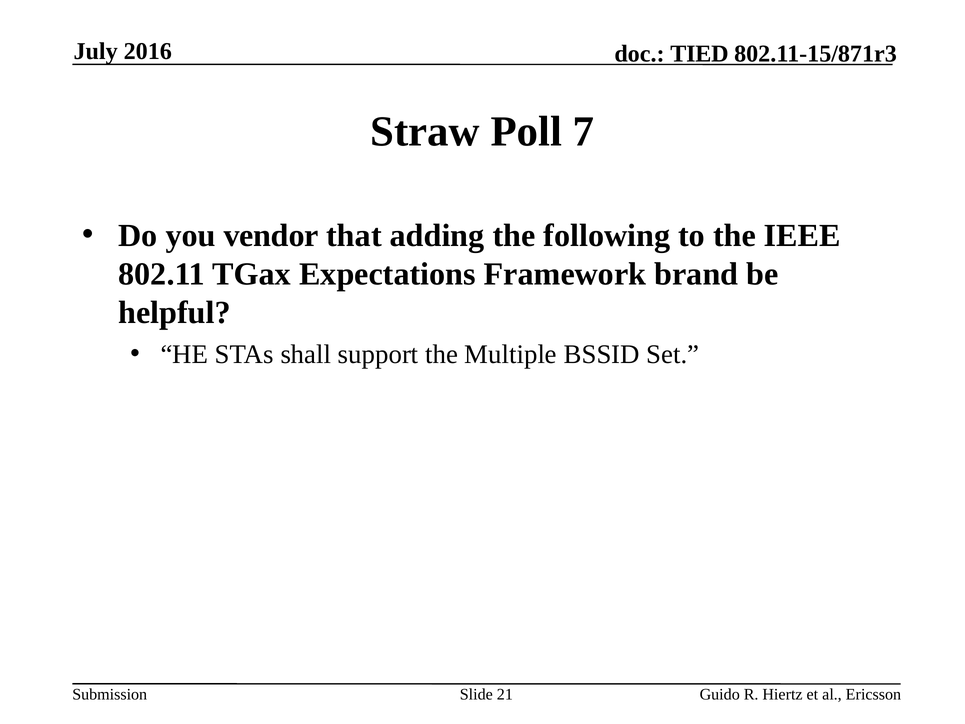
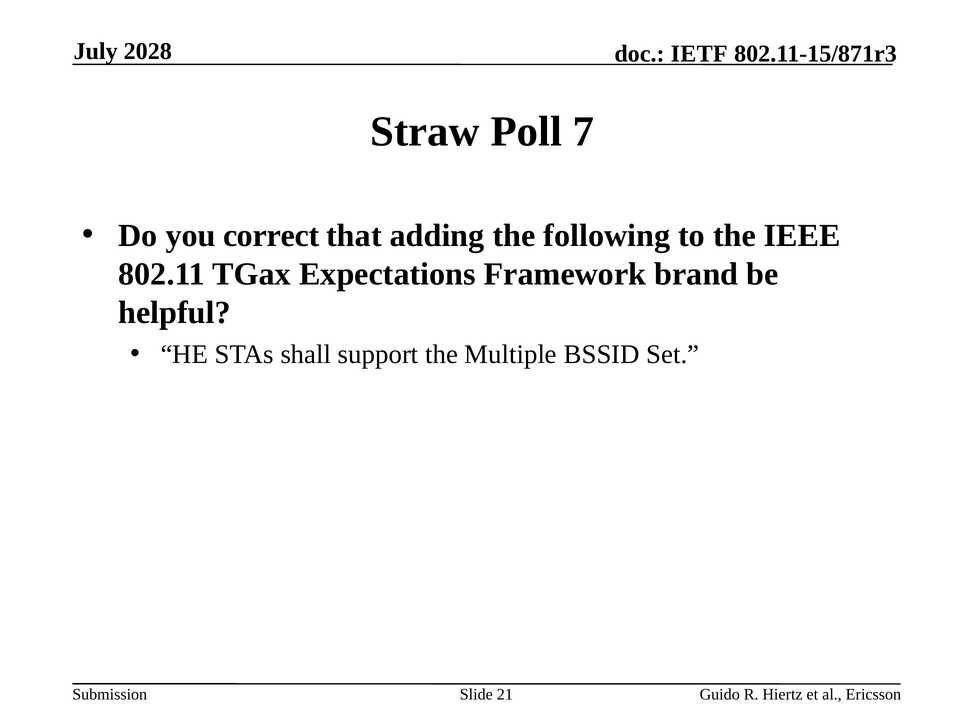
2016: 2016 -> 2028
TIED: TIED -> IETF
vendor: vendor -> correct
